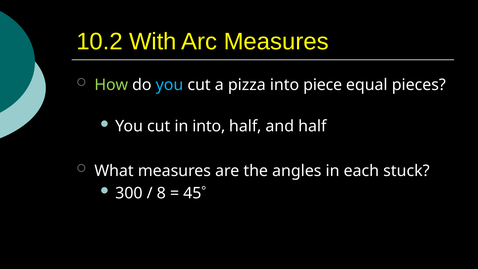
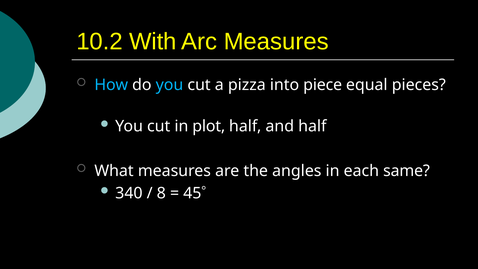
How colour: light green -> light blue
in into: into -> plot
stuck: stuck -> same
300: 300 -> 340
